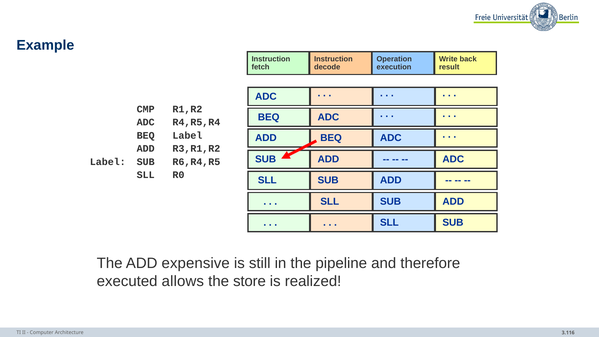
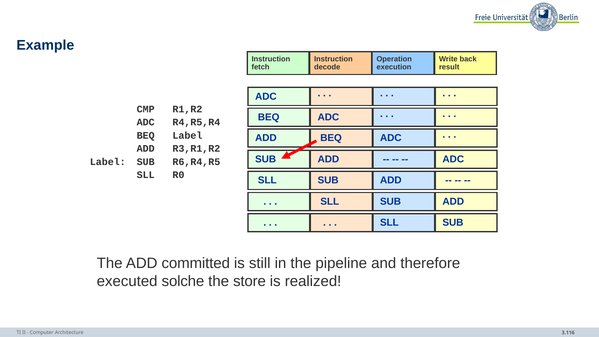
expensive: expensive -> committed
allows: allows -> solche
